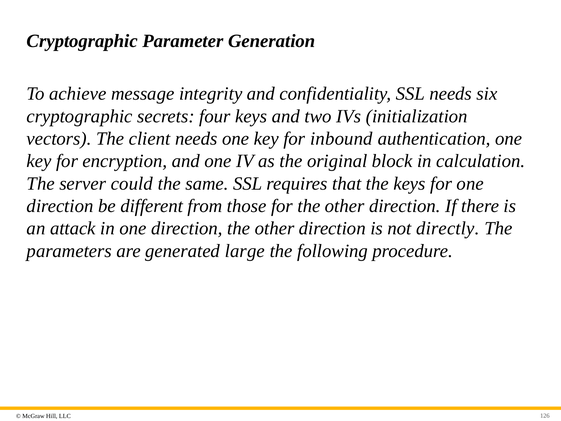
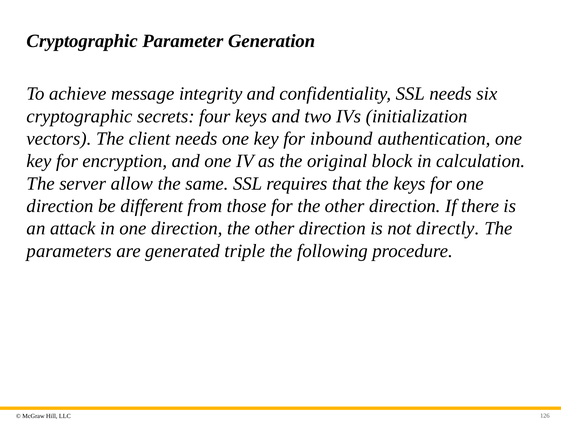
could: could -> allow
large: large -> triple
